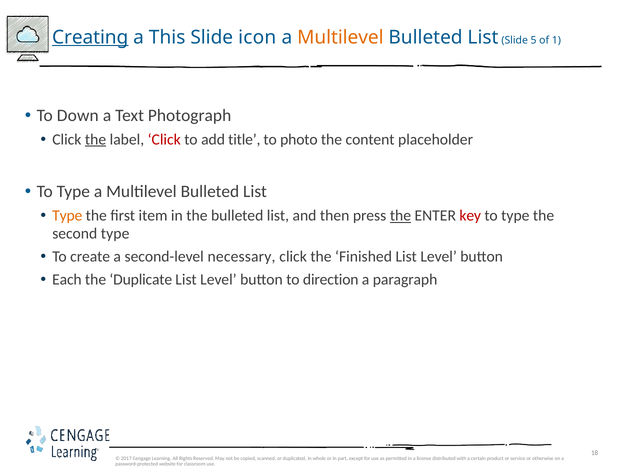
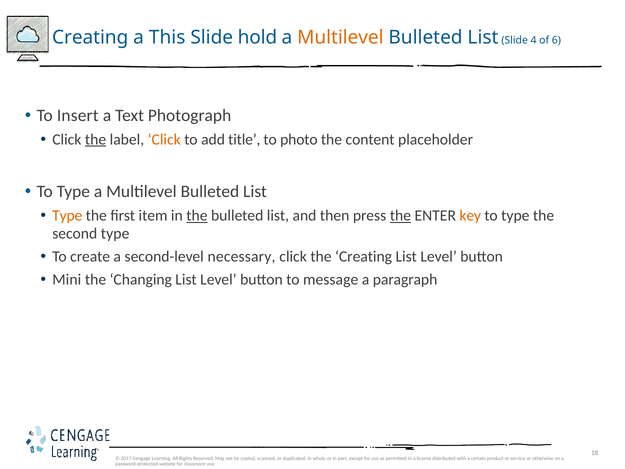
Creating at (90, 37) underline: present -> none
icon: icon -> hold
5: 5 -> 4
1: 1 -> 6
Down: Down -> Insert
Click at (164, 139) colour: red -> orange
the at (197, 216) underline: none -> present
key colour: red -> orange
the Finished: Finished -> Creating
Each: Each -> Mini
Duplicate: Duplicate -> Changing
direction: direction -> message
